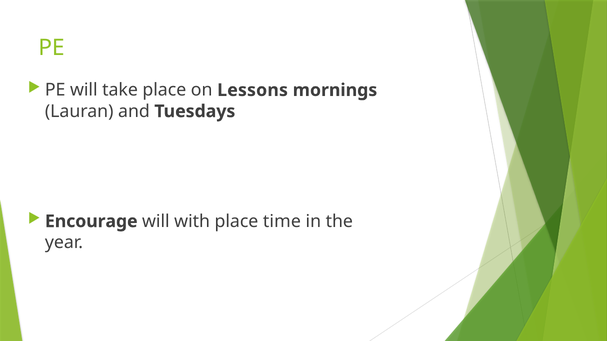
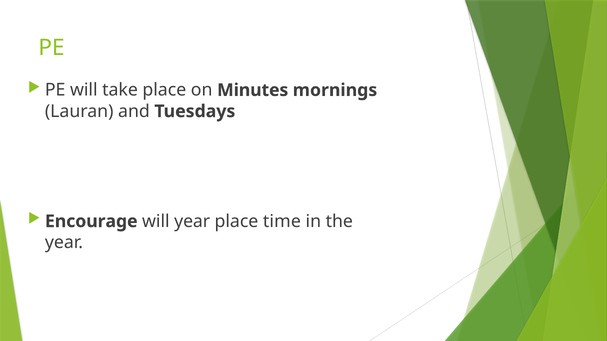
Lessons: Lessons -> Minutes
will with: with -> year
